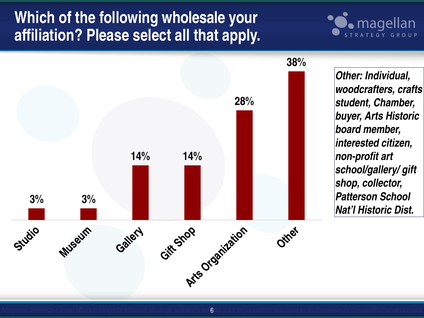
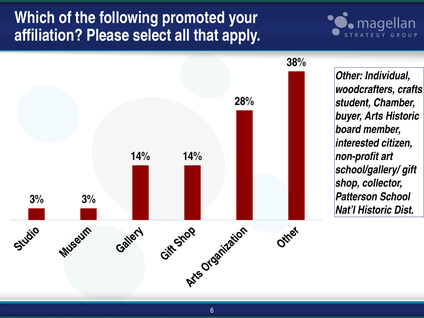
wholesale: wholesale -> promoted
